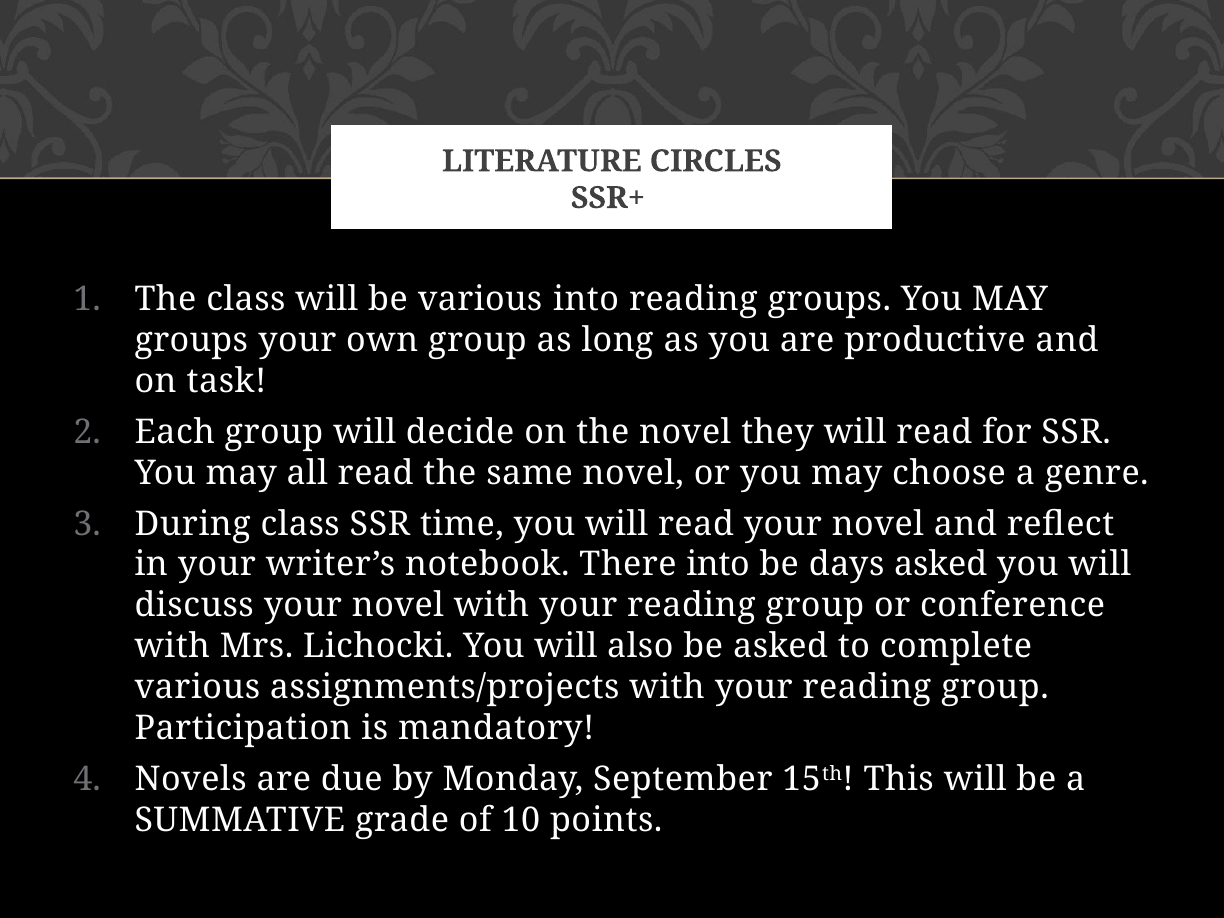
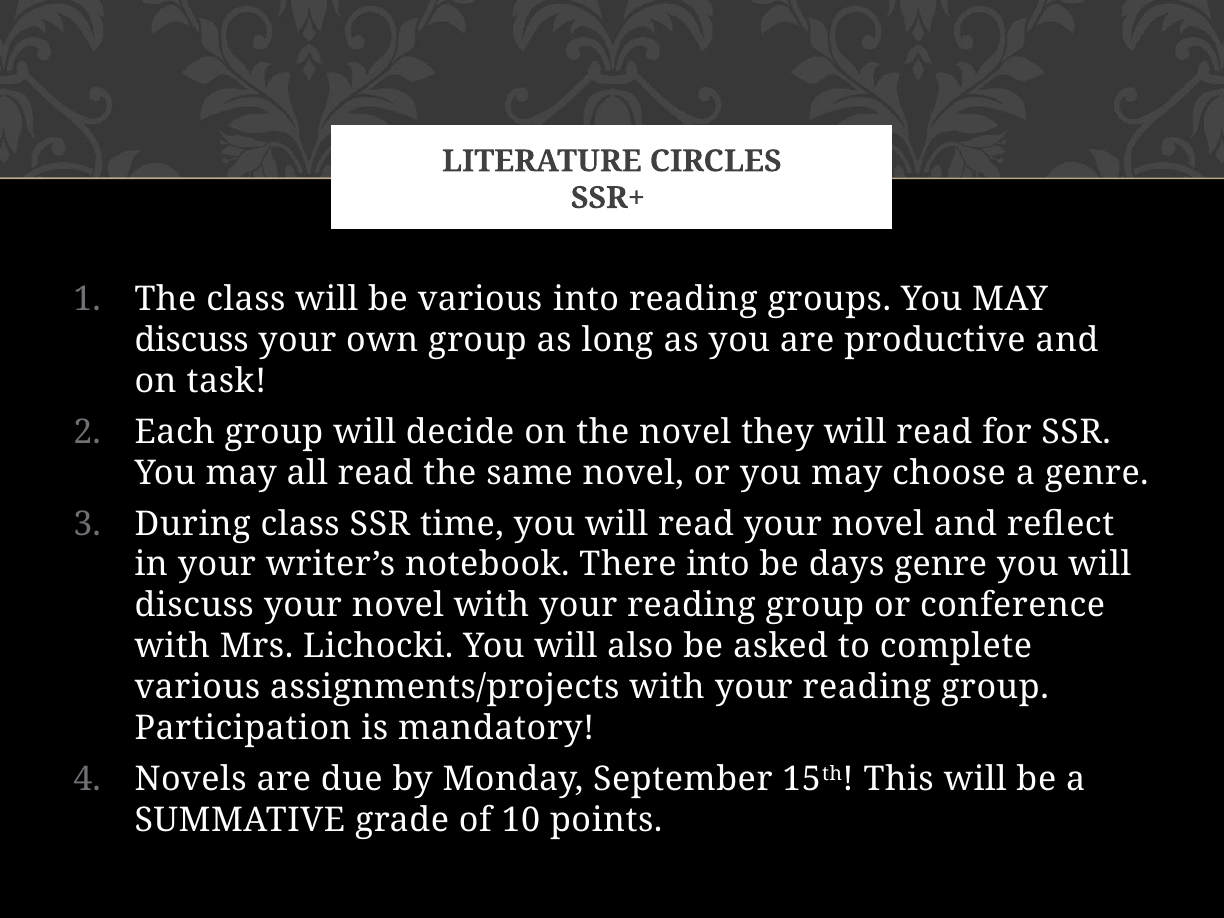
groups at (191, 340): groups -> discuss
days asked: asked -> genre
